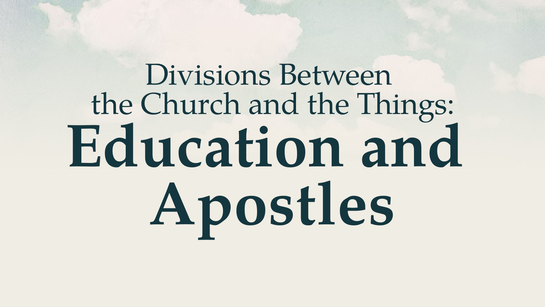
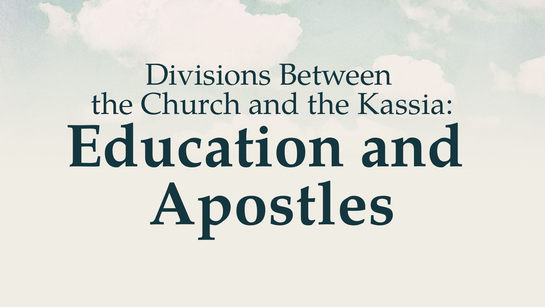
Things: Things -> Kassia
